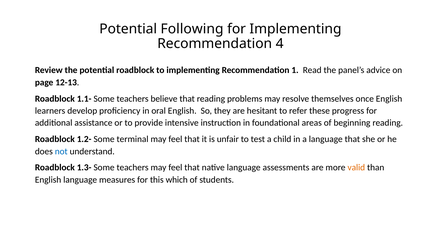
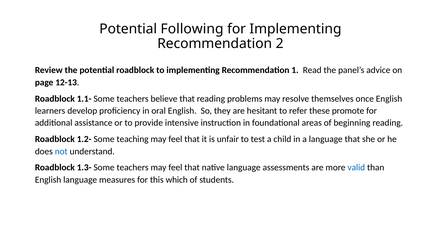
4: 4 -> 2
progress: progress -> promote
terminal: terminal -> teaching
valid colour: orange -> blue
